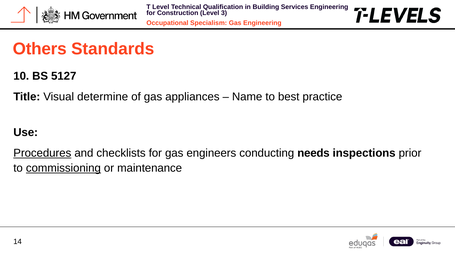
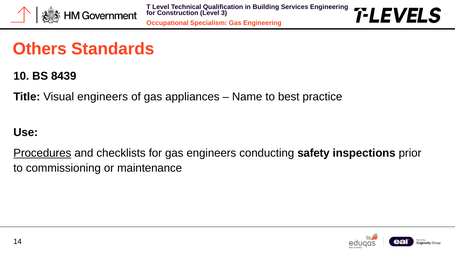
5127: 5127 -> 8439
Visual determine: determine -> engineers
needs: needs -> safety
commissioning underline: present -> none
